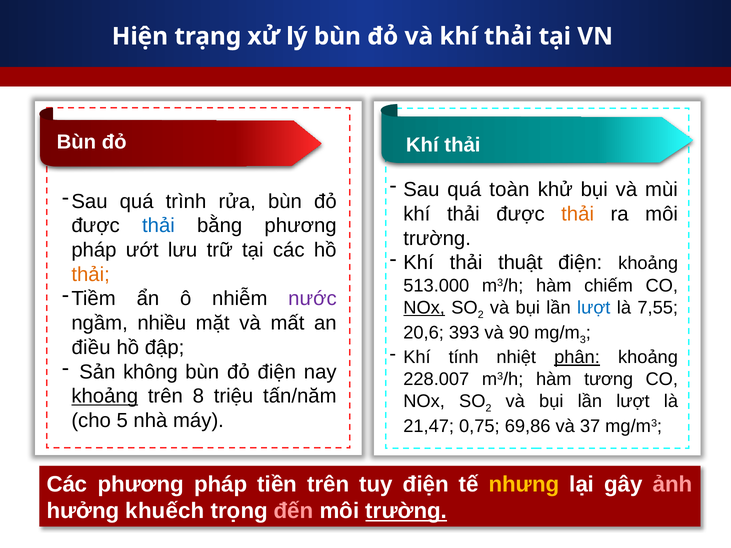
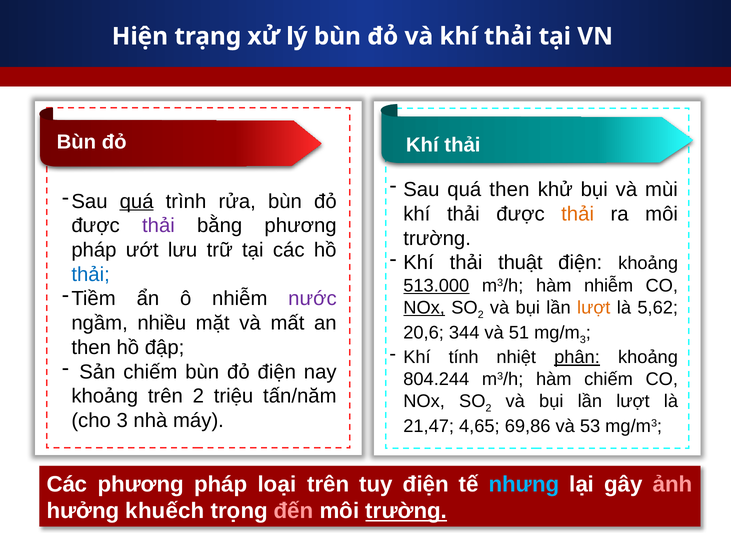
quá toàn: toàn -> then
quá at (137, 201) underline: none -> present
thải at (158, 226) colour: blue -> purple
thải at (91, 275) colour: orange -> blue
513.000 underline: none -> present
hàm chiếm: chiếm -> nhiễm
lượt at (594, 308) colour: blue -> orange
7,55: 7,55 -> 5,62
393: 393 -> 344
90: 90 -> 51
điều at (91, 348): điều -> then
Sản không: không -> chiếm
228.007: 228.007 -> 804.244
hàm tương: tương -> chiếm
khoảng at (105, 396) underline: present -> none
trên 8: 8 -> 2
cho 5: 5 -> 3
0,75: 0,75 -> 4,65
37: 37 -> 53
tiền: tiền -> loại
nhưng colour: yellow -> light blue
